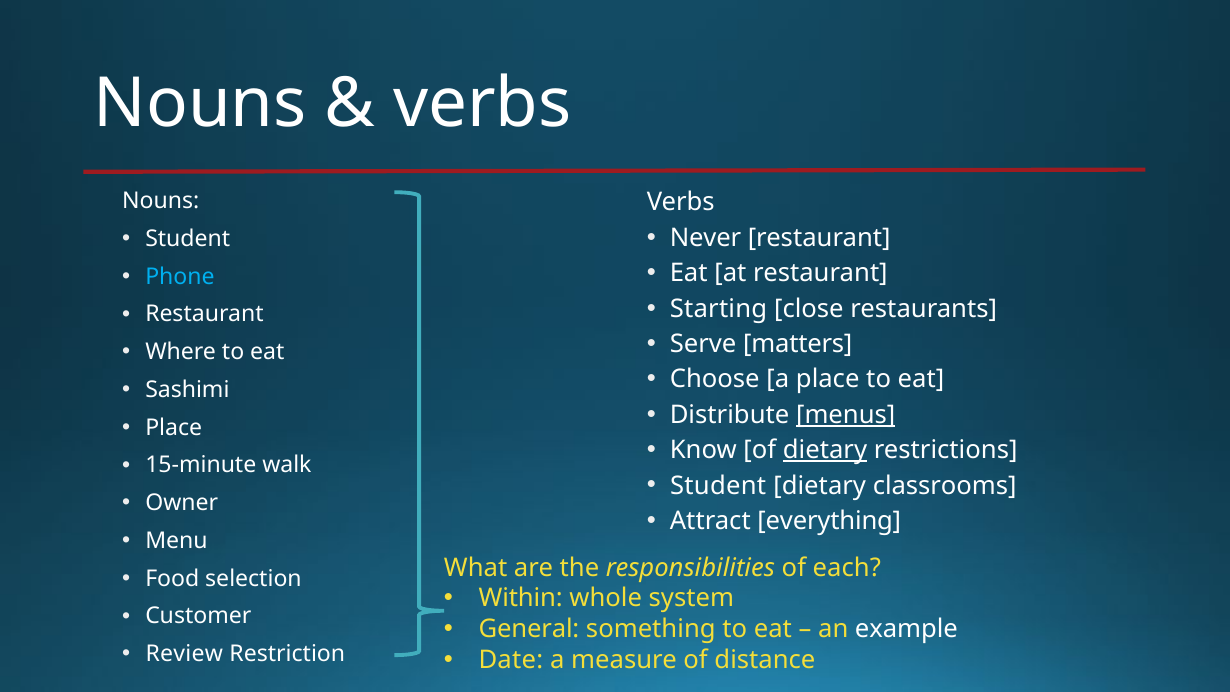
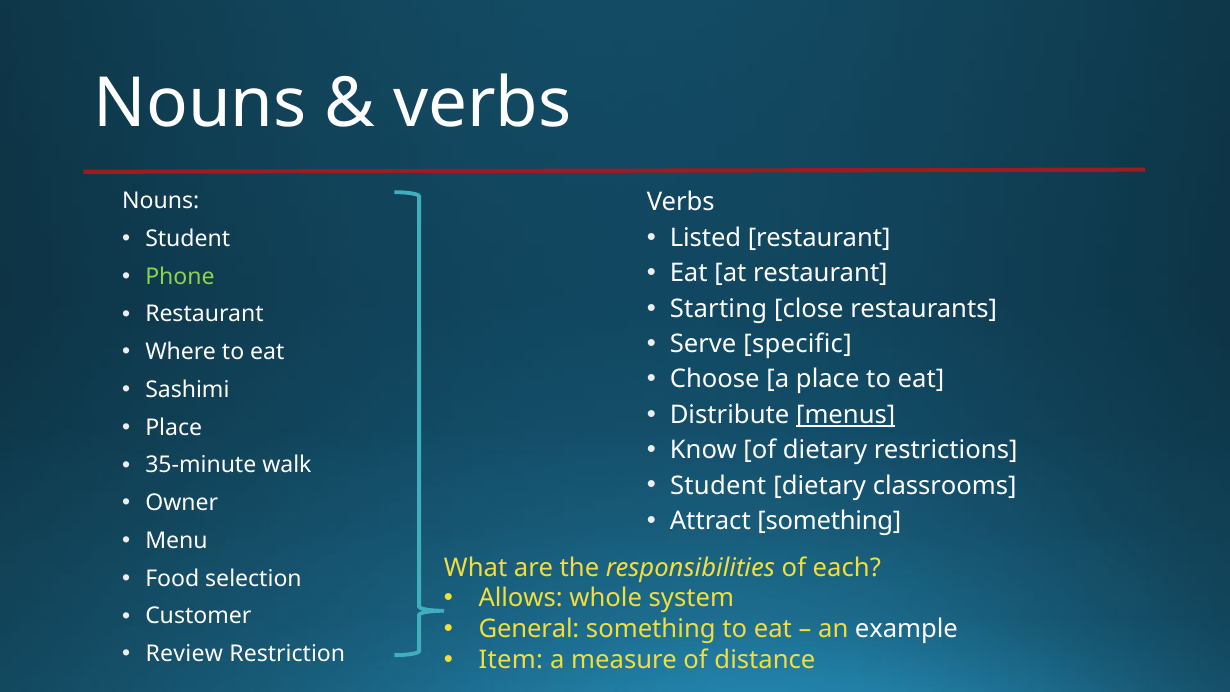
Never: Never -> Listed
Phone colour: light blue -> light green
matters: matters -> specific
dietary at (825, 450) underline: present -> none
15-minute: 15-minute -> 35-minute
Attract everything: everything -> something
Within: Within -> Allows
Date: Date -> Item
